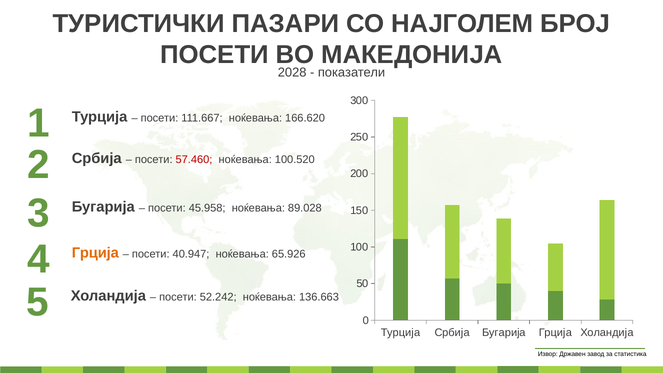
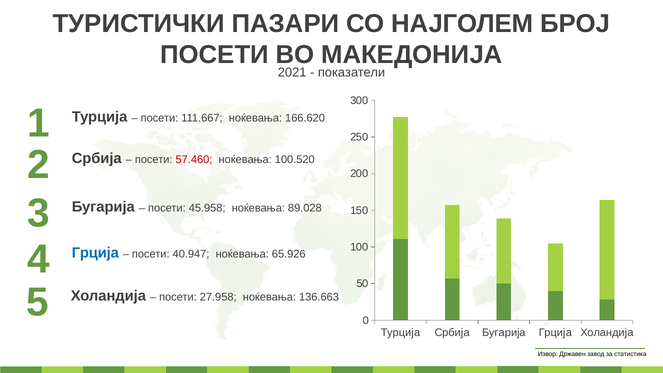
2028: 2028 -> 2021
Грција at (95, 253) colour: orange -> blue
52.242: 52.242 -> 27.958
